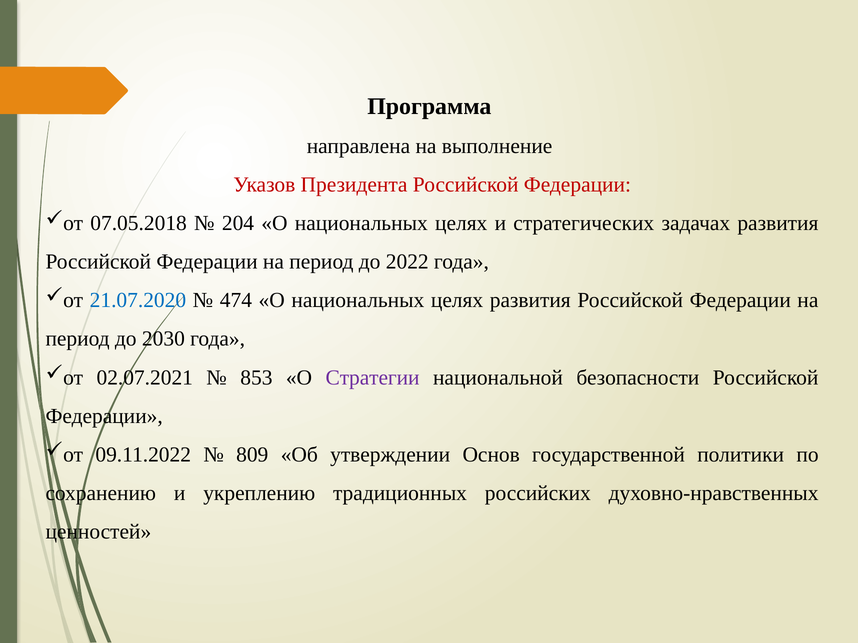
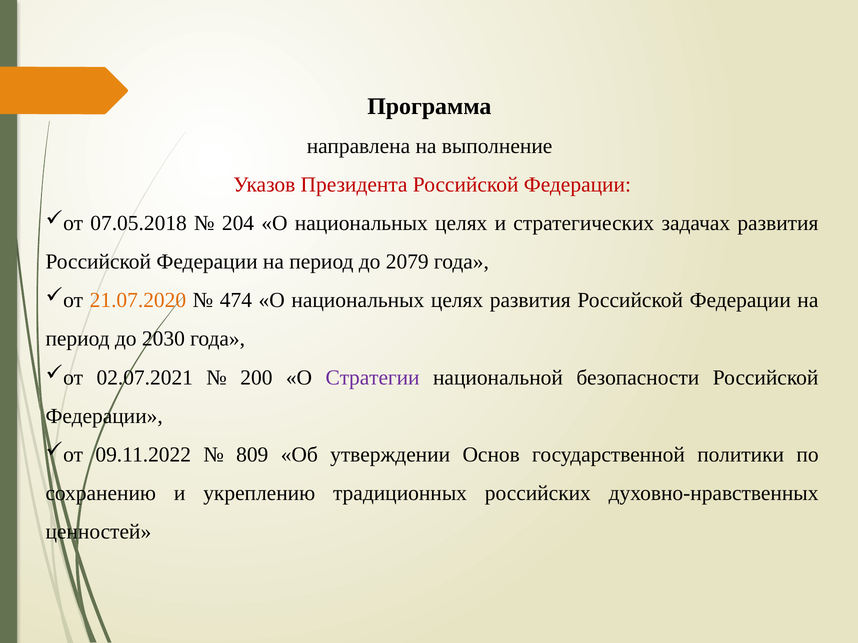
2022: 2022 -> 2079
21.07.2020 colour: blue -> orange
853: 853 -> 200
